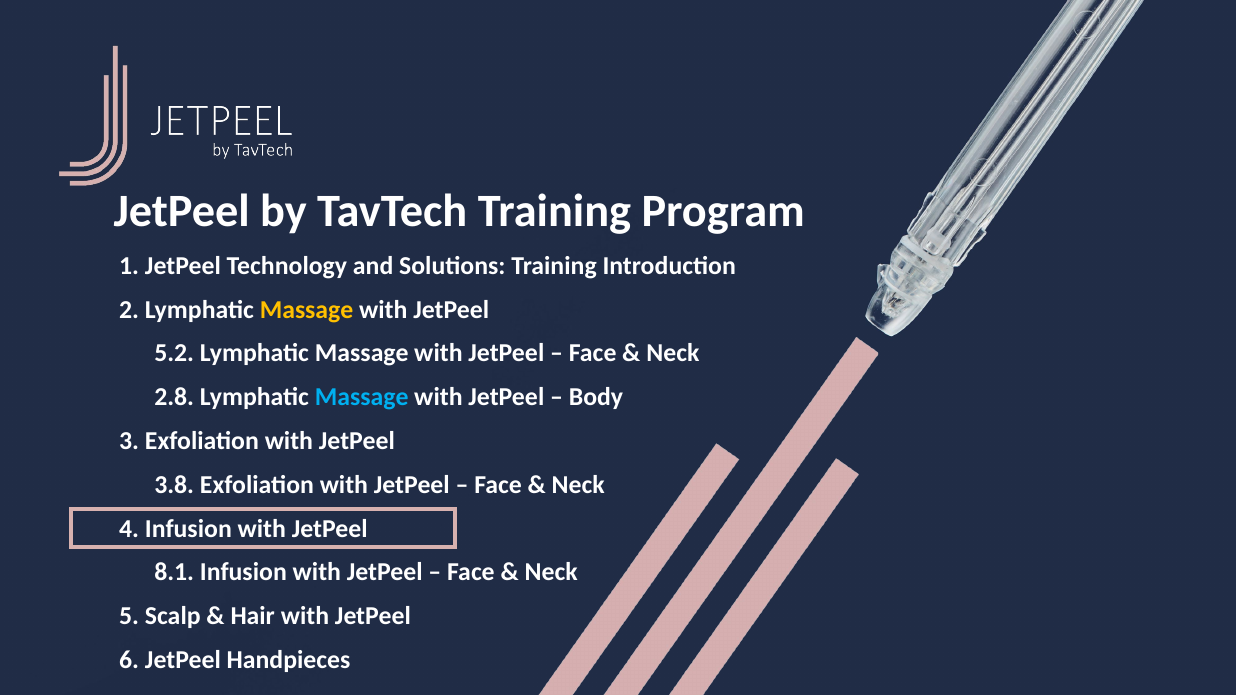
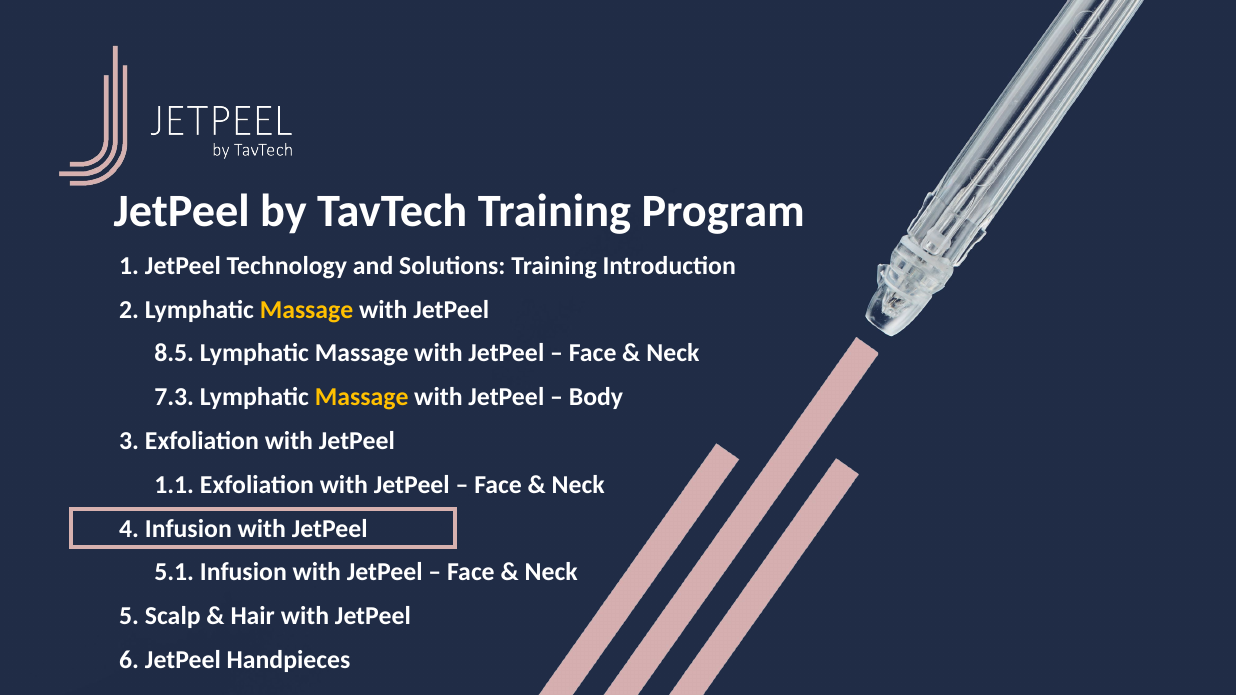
5.2: 5.2 -> 8.5
2.8: 2.8 -> 7.3
Massage at (362, 397) colour: light blue -> yellow
3.8: 3.8 -> 1.1
8.1: 8.1 -> 5.1
